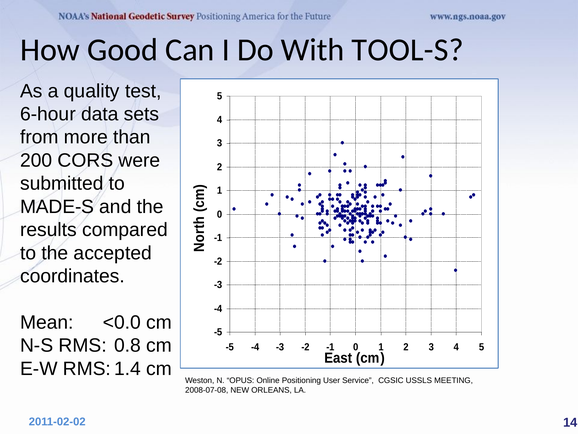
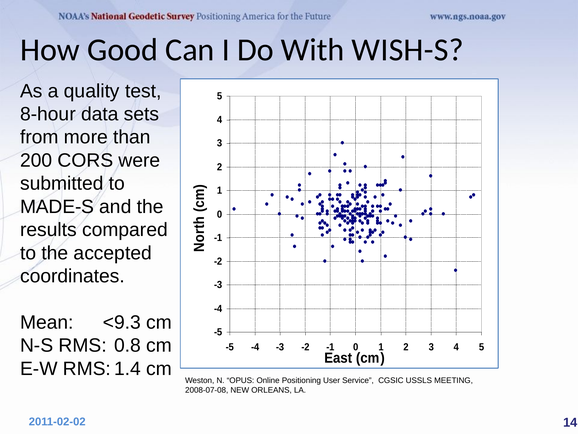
TOOL-S: TOOL-S -> WISH-S
6-hour: 6-hour -> 8-hour
<0.0: <0.0 -> <9.3
